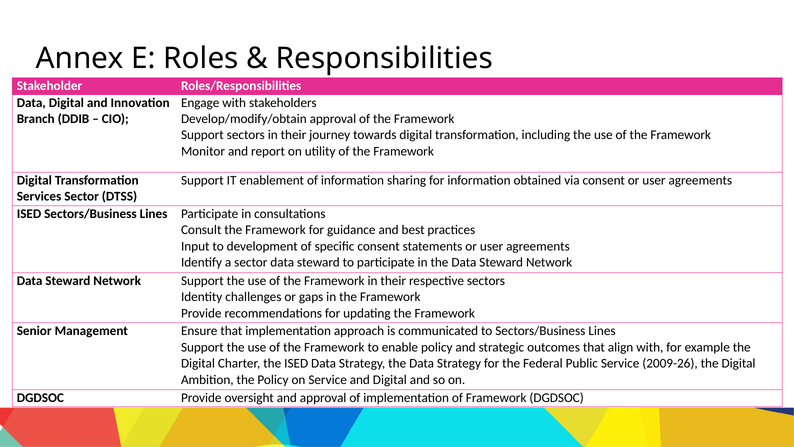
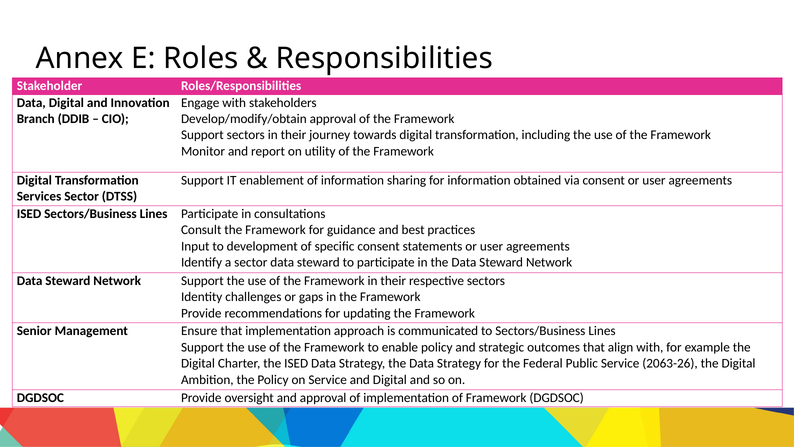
2009-26: 2009-26 -> 2063-26
